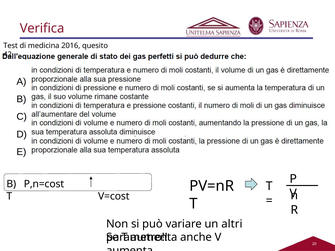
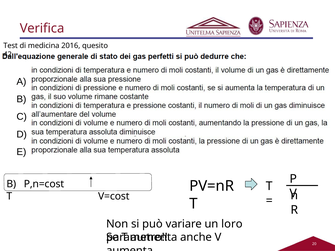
altri: altri -> loro
